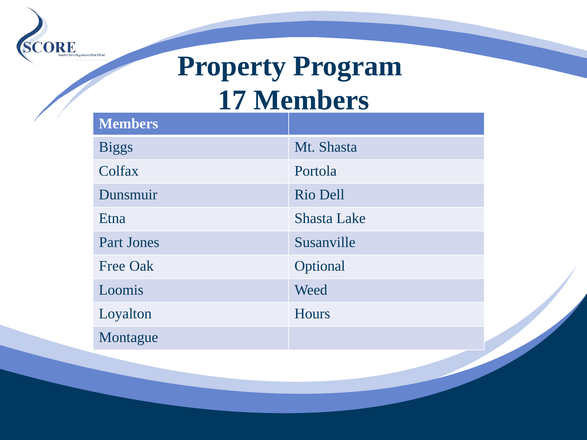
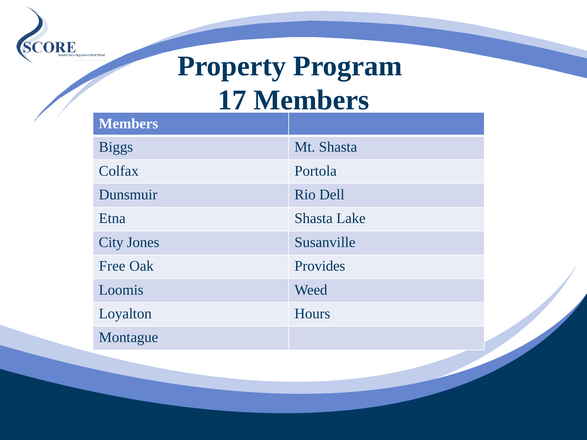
Part: Part -> City
Optional: Optional -> Provides
